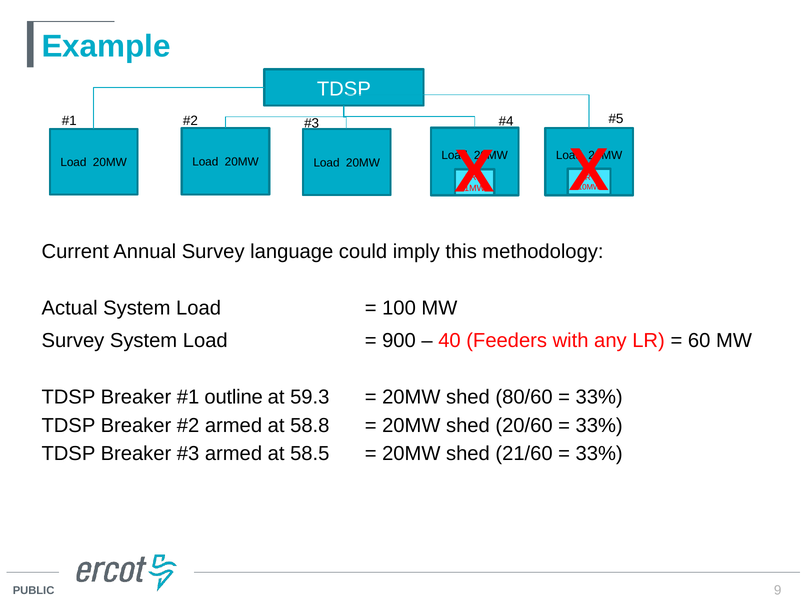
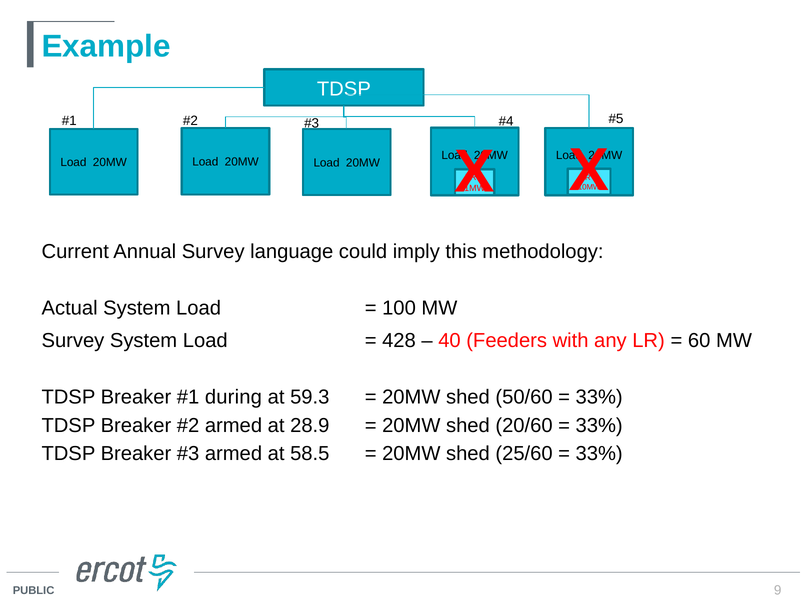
900: 900 -> 428
outline: outline -> during
80/60: 80/60 -> 50/60
58.8: 58.8 -> 28.9
21/60: 21/60 -> 25/60
